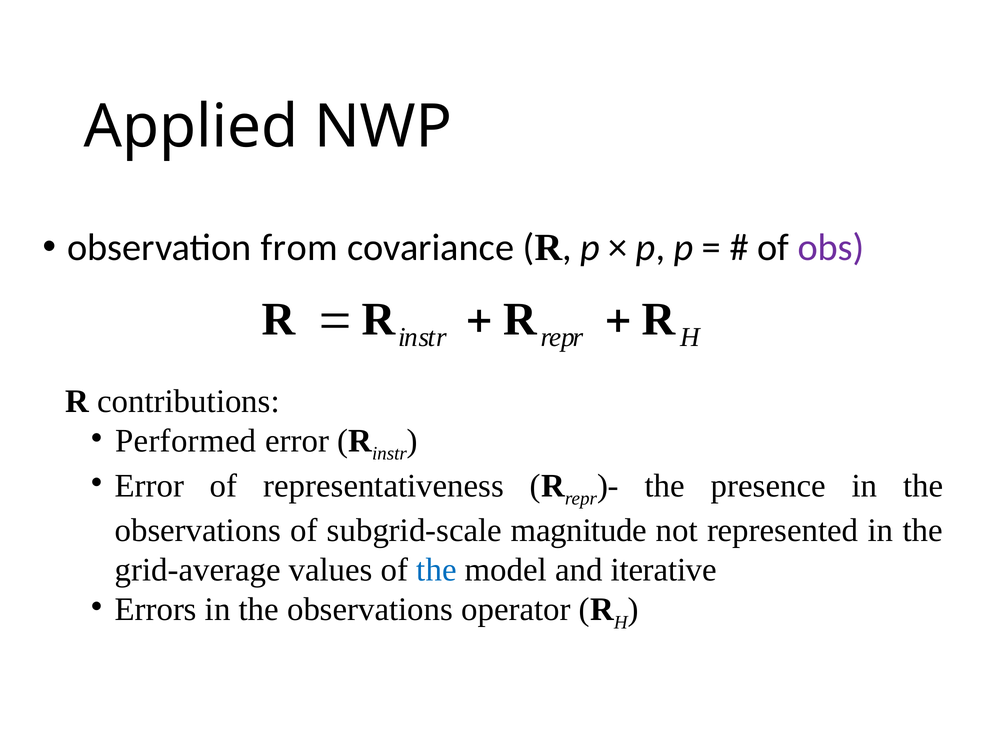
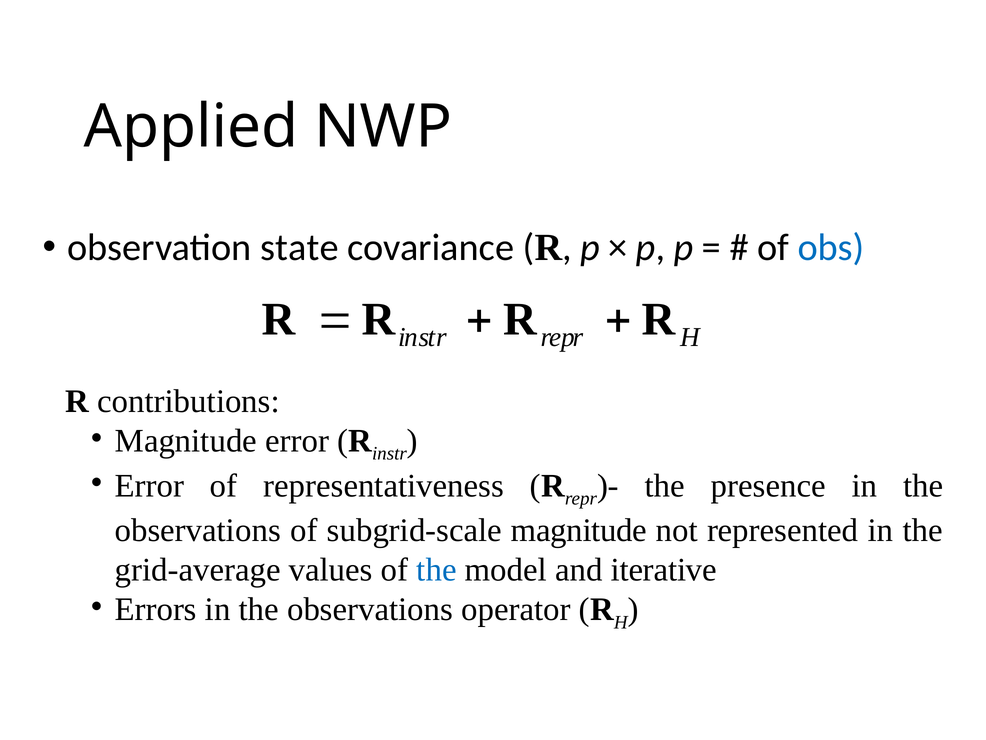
from: from -> state
obs colour: purple -> blue
Performed at (186, 440): Performed -> Magnitude
